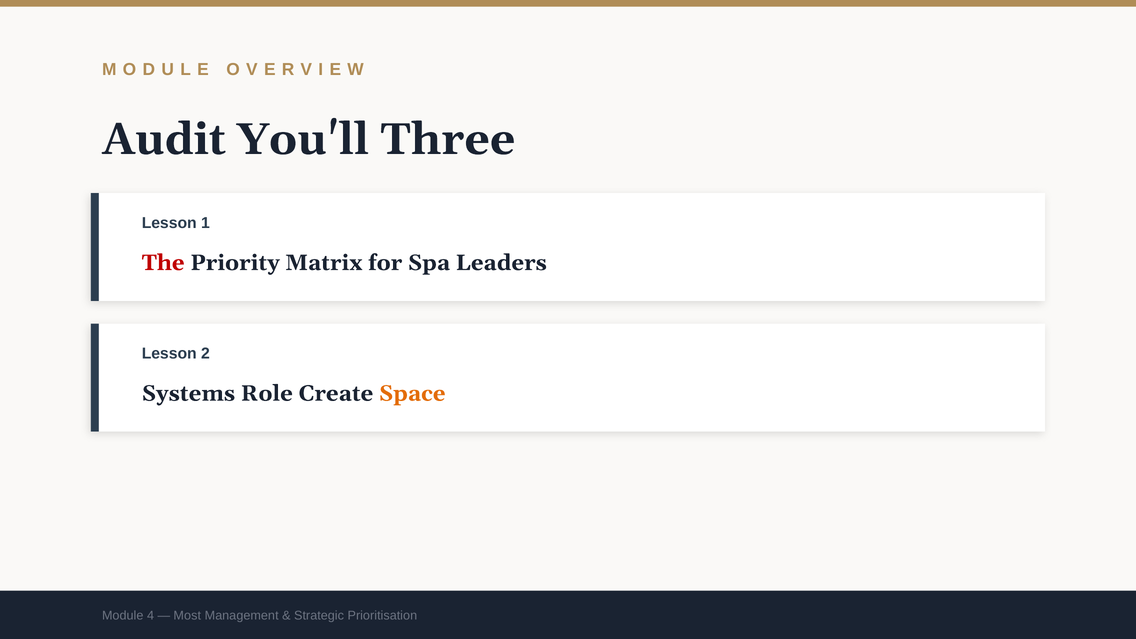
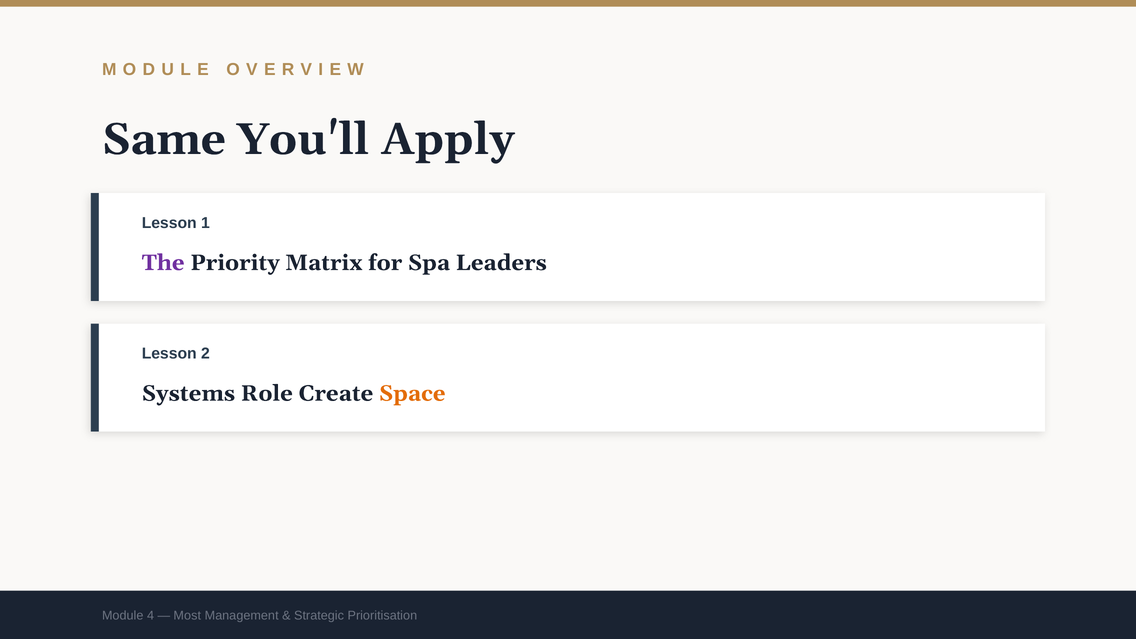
Audit: Audit -> Same
Three: Three -> Apply
The colour: red -> purple
